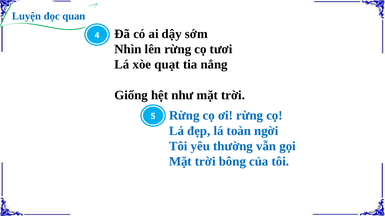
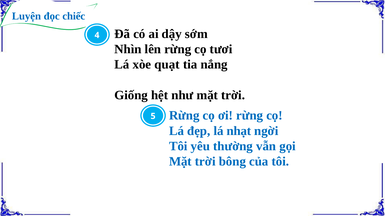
quan: quan -> chiếc
toàn: toàn -> nhạt
